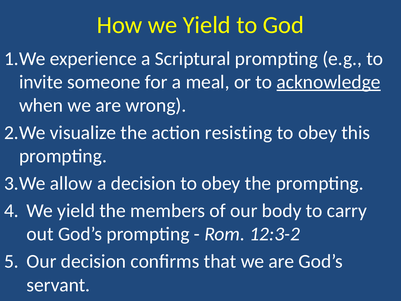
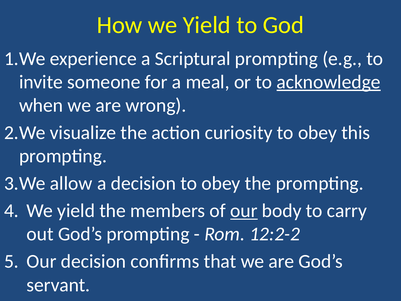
resisting: resisting -> curiosity
our at (244, 211) underline: none -> present
12:3-2: 12:3-2 -> 12:2-2
